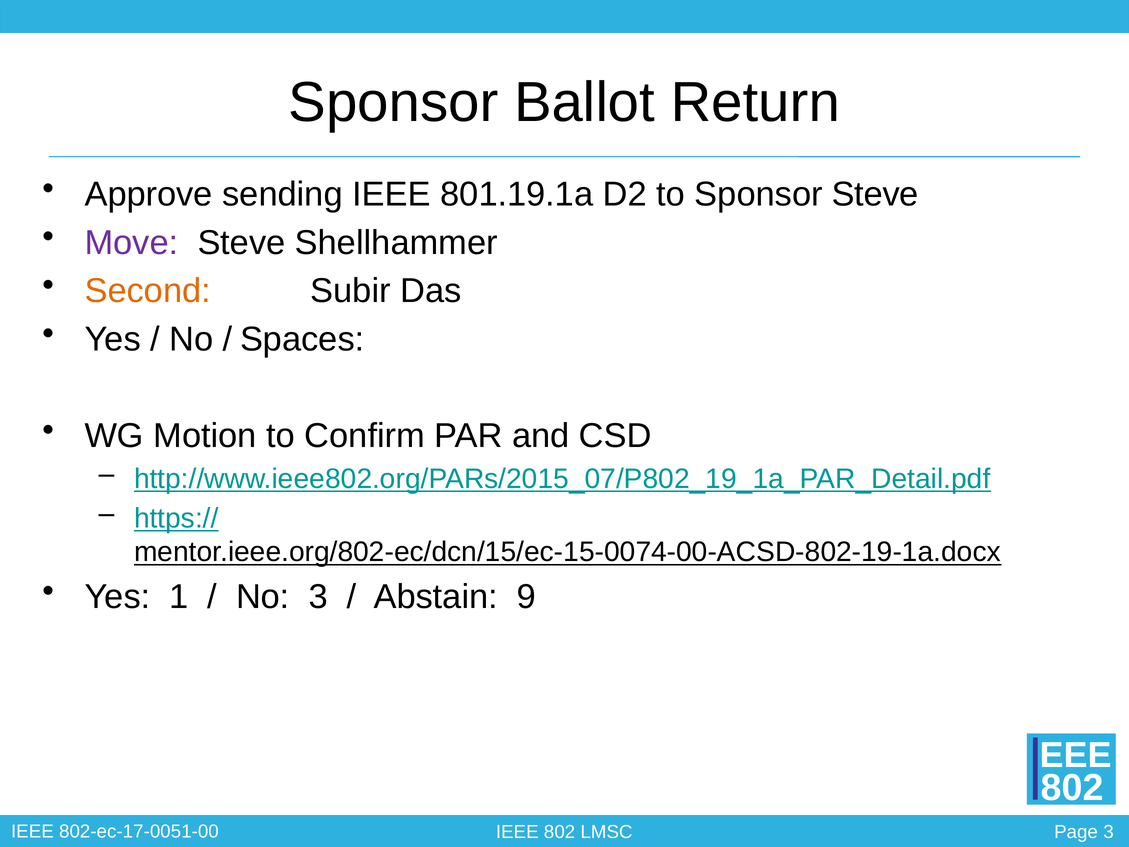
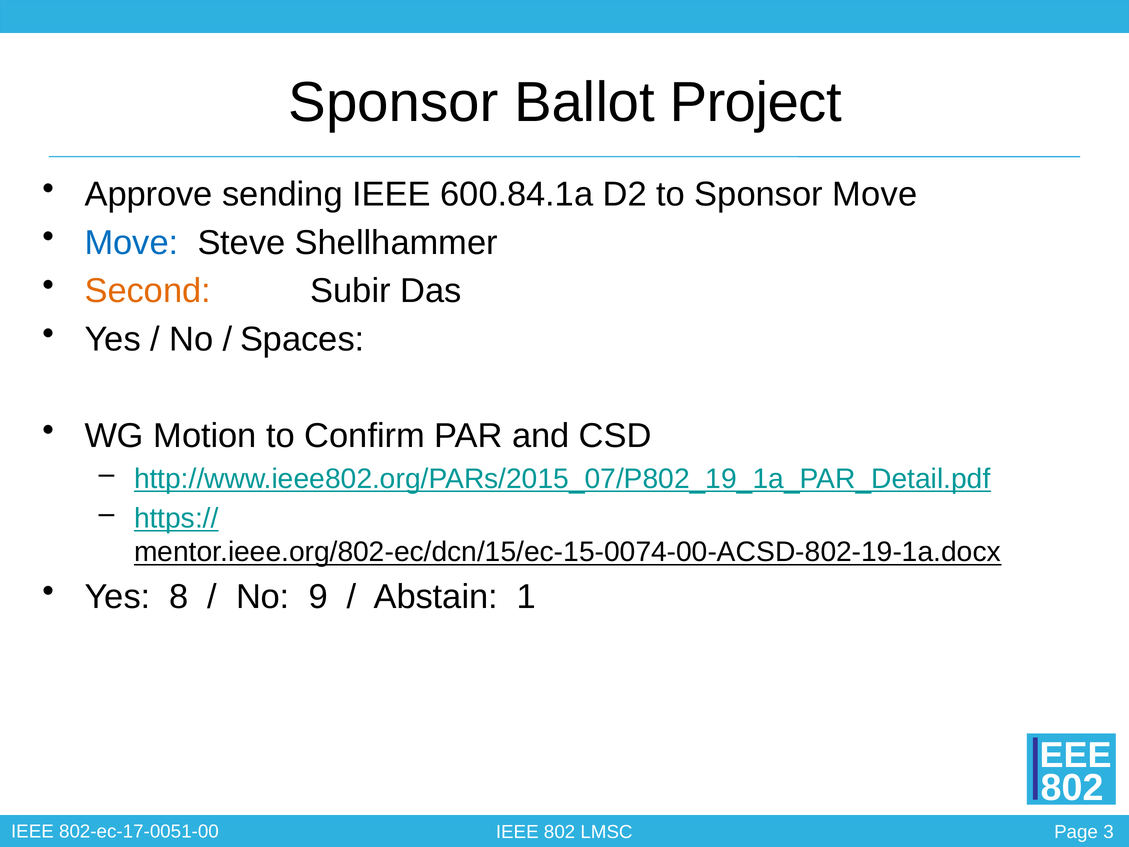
Return: Return -> Project
801.19.1a: 801.19.1a -> 600.84.1a
Sponsor Steve: Steve -> Move
Move at (131, 243) colour: purple -> blue
1: 1 -> 8
No 3: 3 -> 9
9: 9 -> 1
